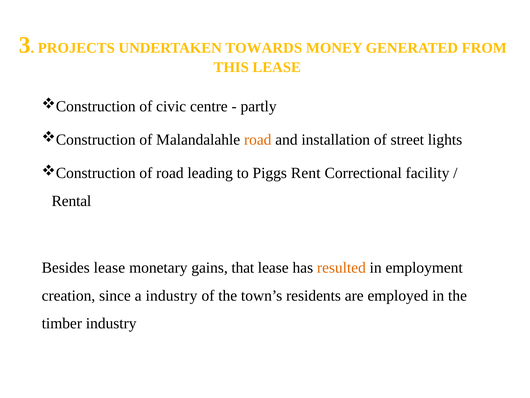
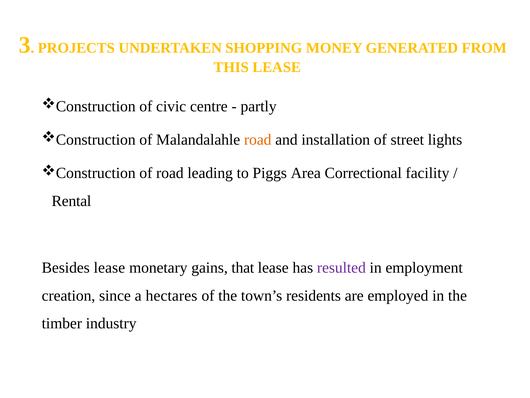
TOWARDS: TOWARDS -> SHOPPING
Rent: Rent -> Area
resulted colour: orange -> purple
a industry: industry -> hectares
